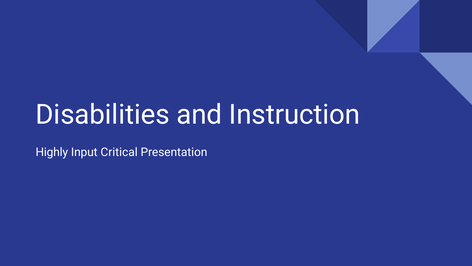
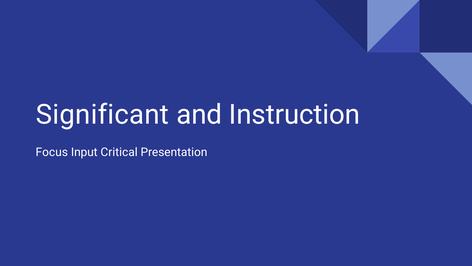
Disabilities: Disabilities -> Significant
Highly: Highly -> Focus
